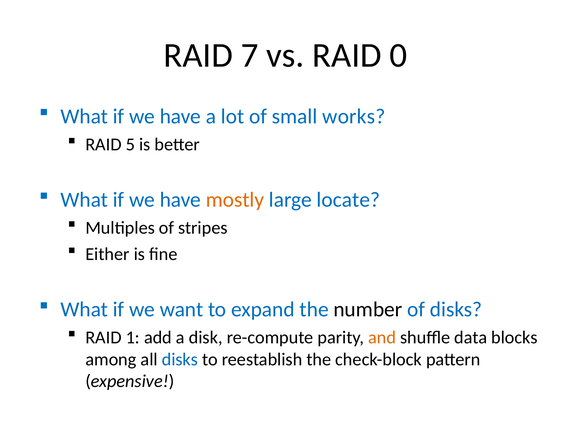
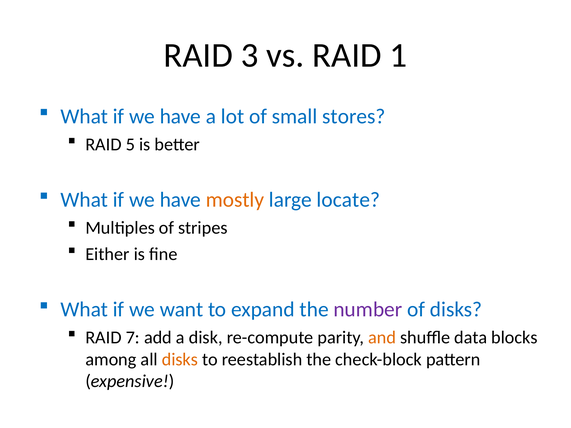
7: 7 -> 3
0: 0 -> 1
works: works -> stores
number colour: black -> purple
1: 1 -> 7
disks at (180, 360) colour: blue -> orange
